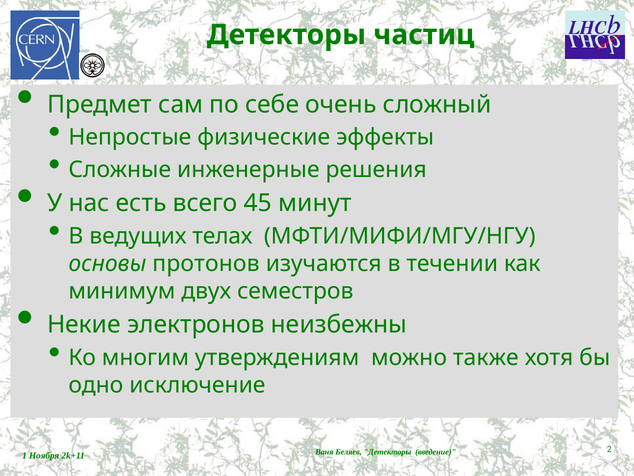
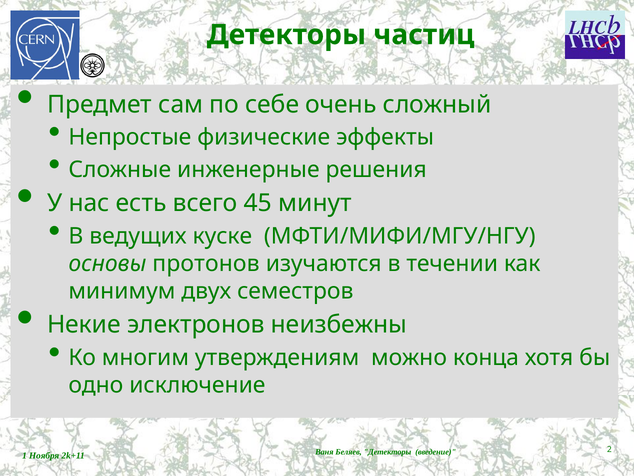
телах: телах -> куске
также: также -> конца
